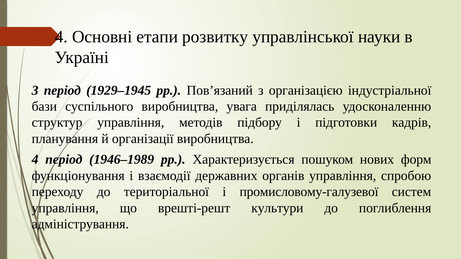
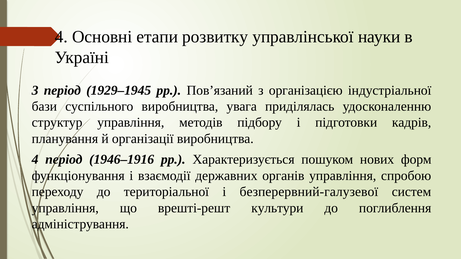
1946–1989: 1946–1989 -> 1946–1916
промисловому-галузевої: промисловому-галузевої -> безперервний-галузевої
